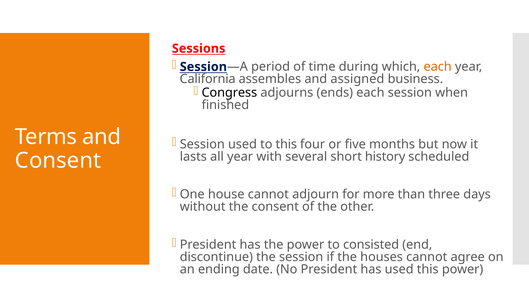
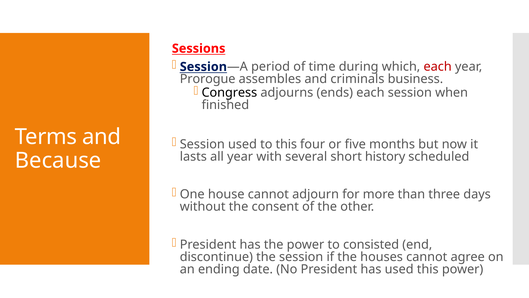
each at (438, 67) colour: orange -> red
California: California -> Prorogue
assigned: assigned -> criminals
Consent at (58, 160): Consent -> Because
